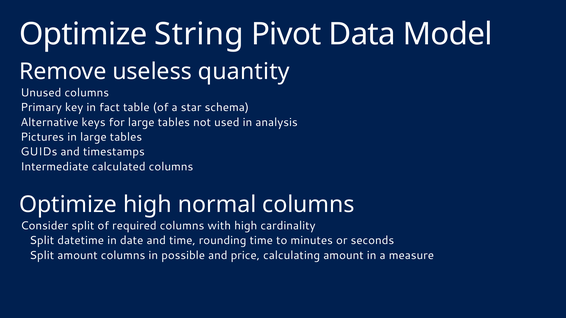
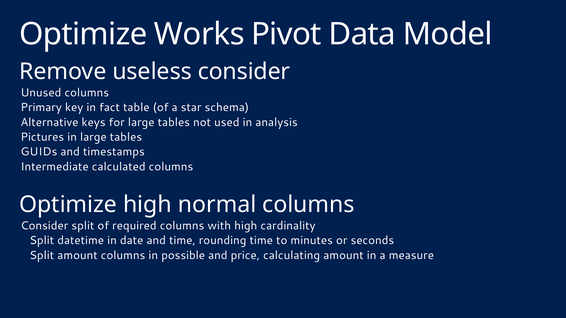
String: String -> Works
useless quantity: quantity -> consider
